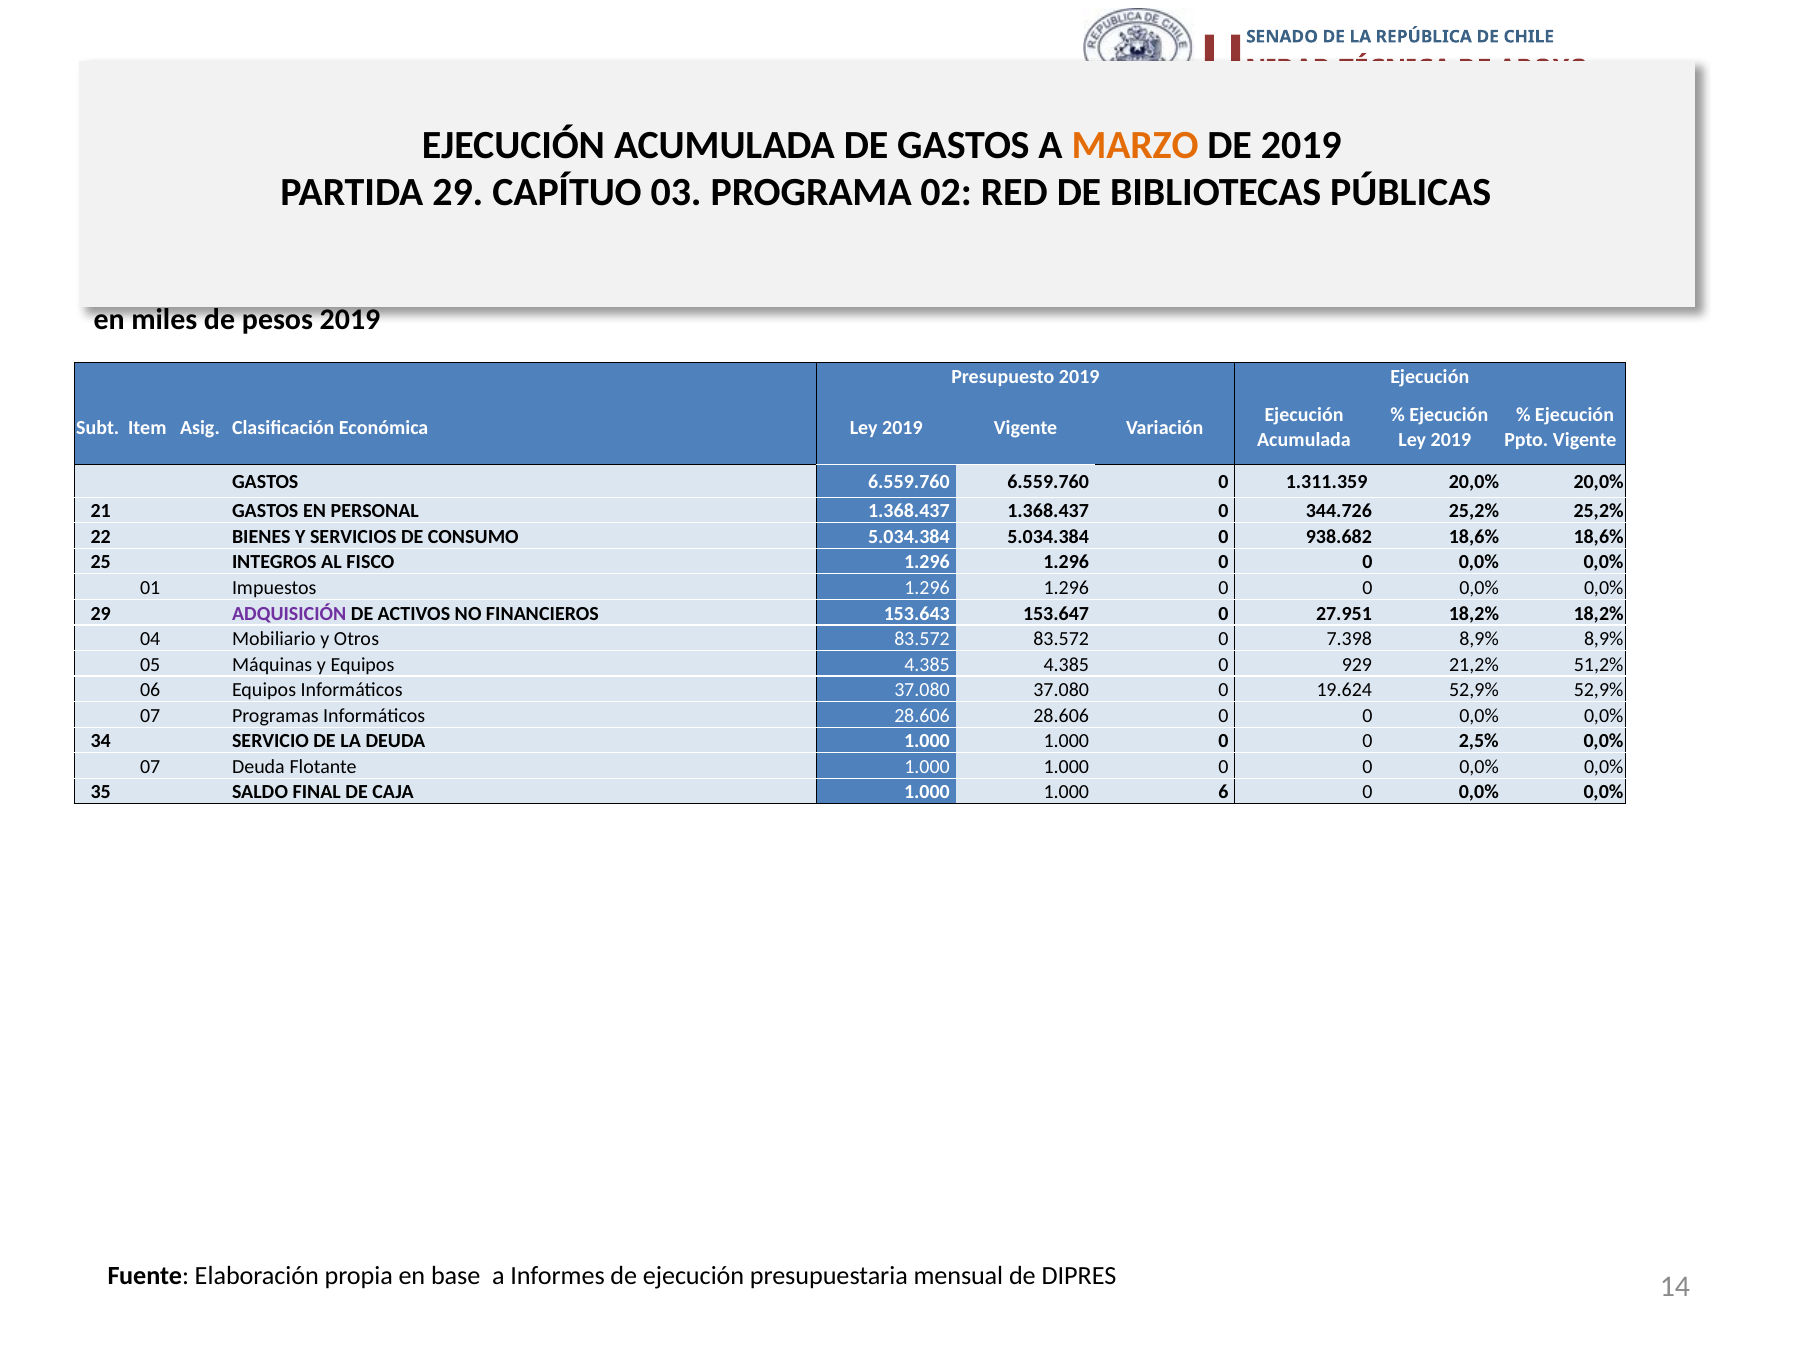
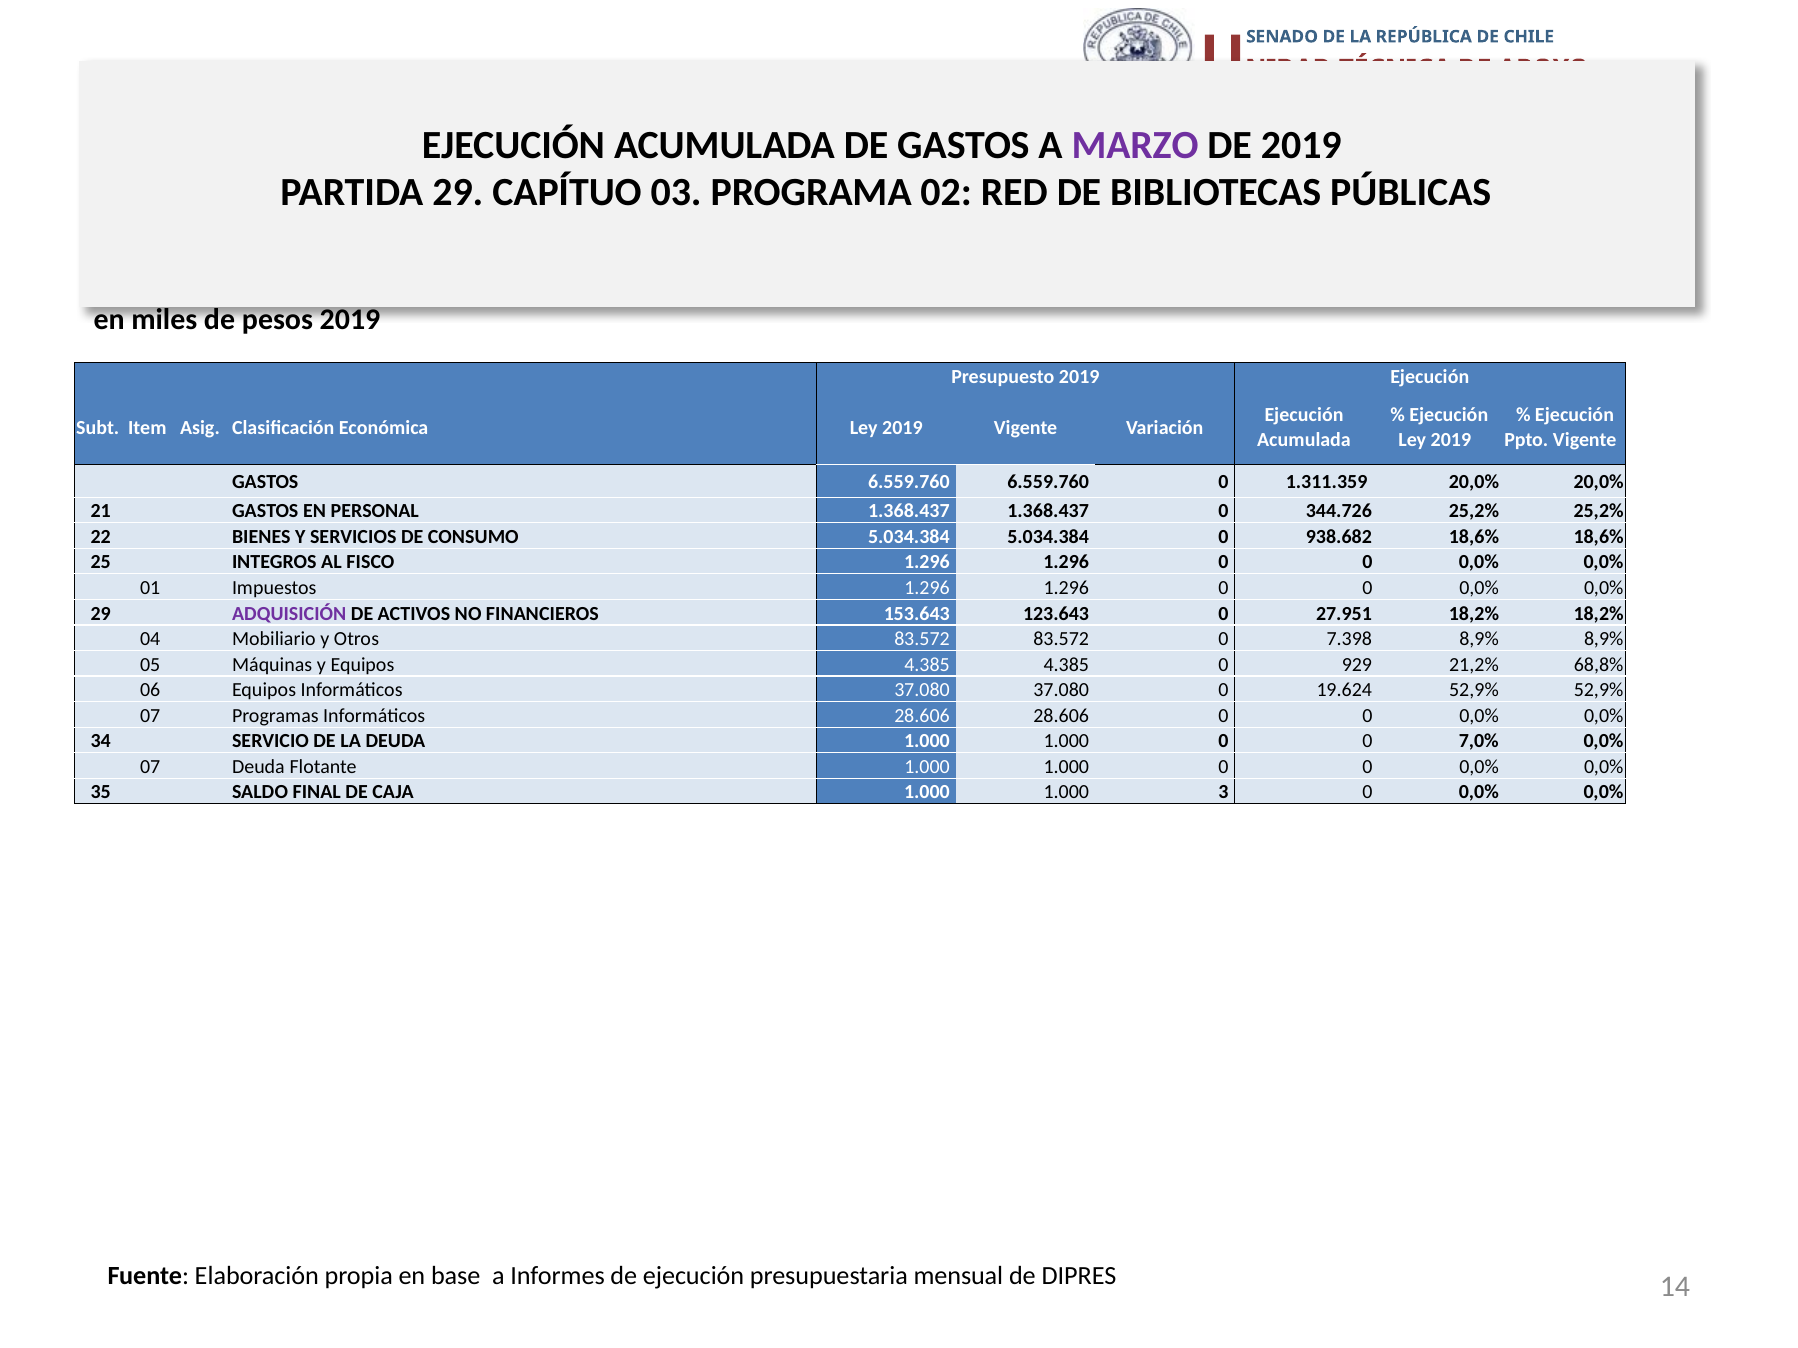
MARZO colour: orange -> purple
153.647: 153.647 -> 123.643
51,2%: 51,2% -> 68,8%
2,5%: 2,5% -> 7,0%
6: 6 -> 3
